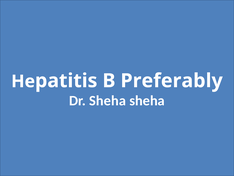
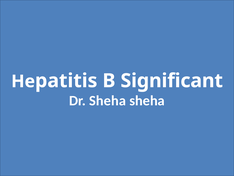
Preferably: Preferably -> Significant
